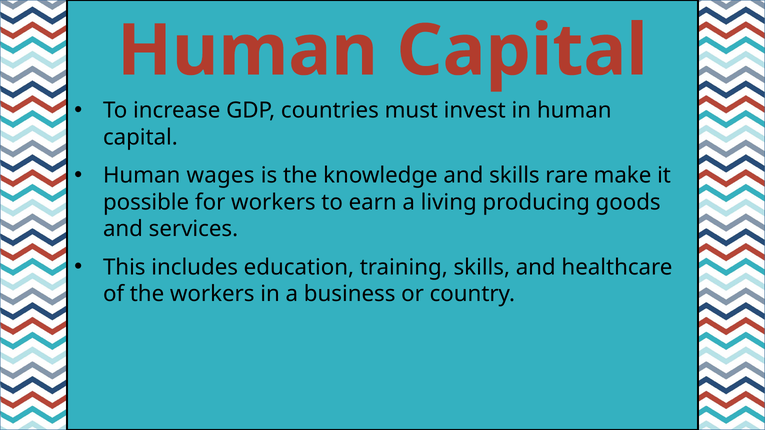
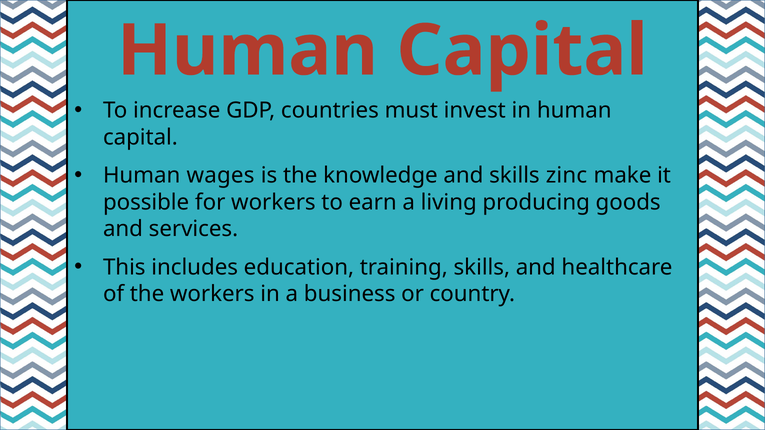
rare: rare -> zinc
